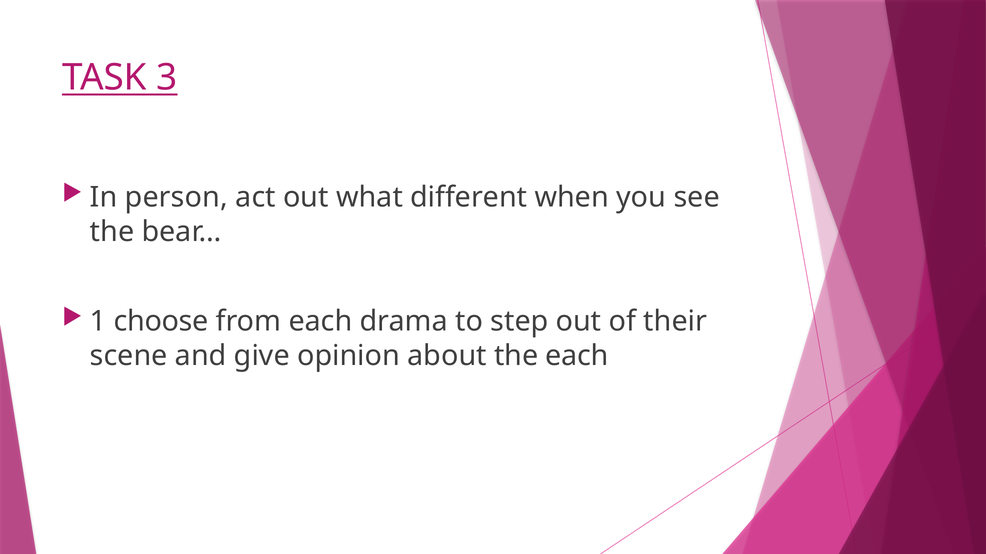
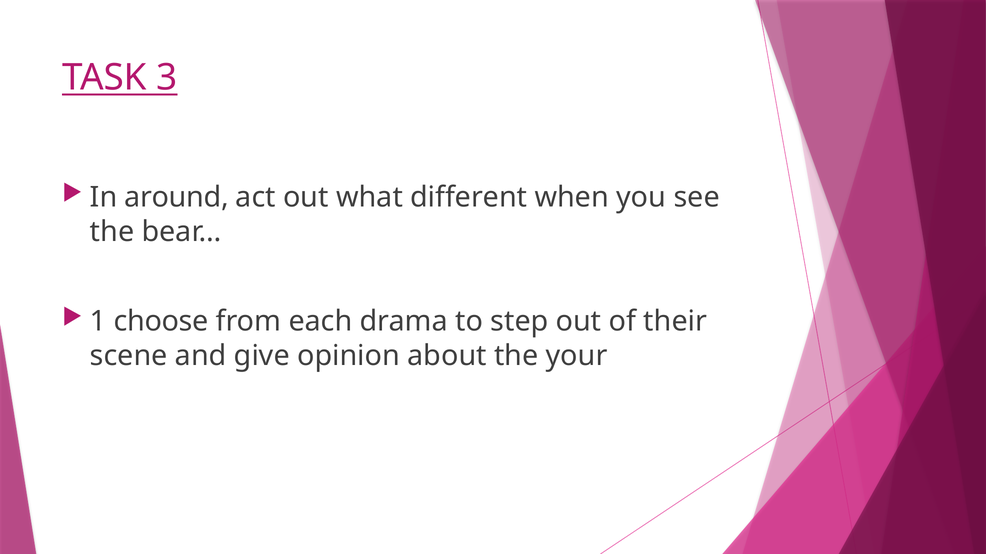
person: person -> around
the each: each -> your
